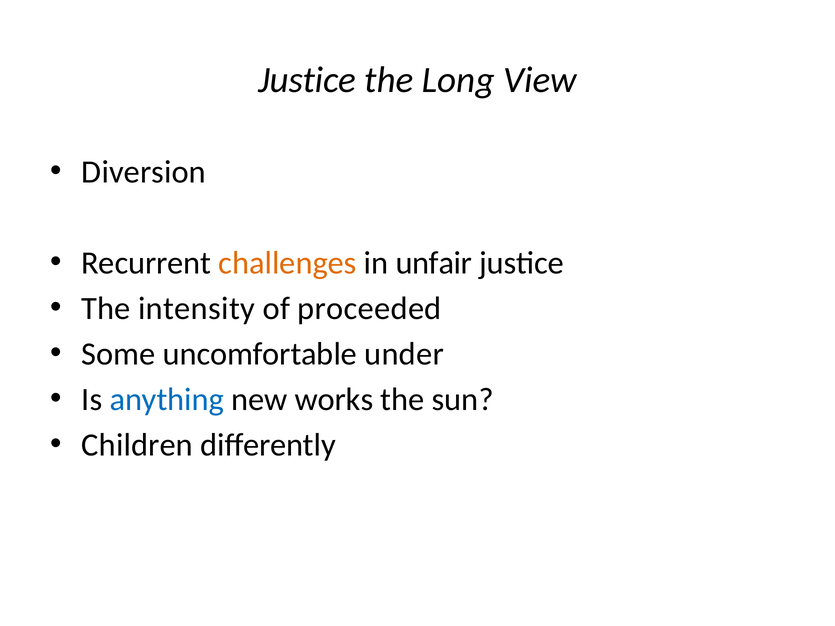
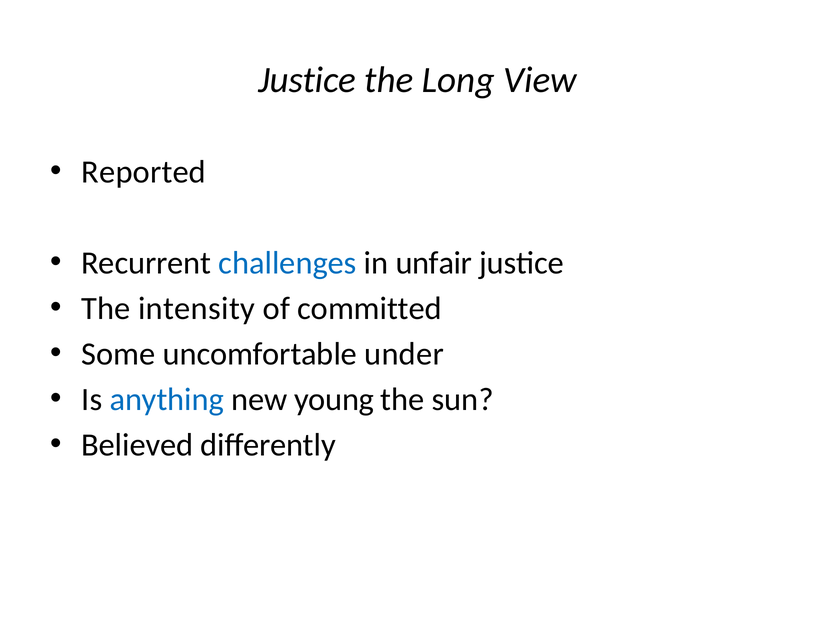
Diversion: Diversion -> Reported
challenges colour: orange -> blue
proceeded: proceeded -> committed
works: works -> young
Children: Children -> Believed
